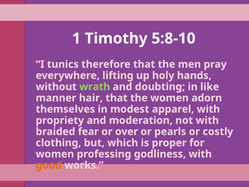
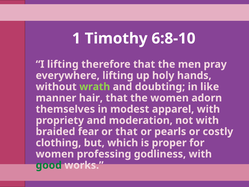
5:8-10: 5:8-10 -> 6:8-10
I tunics: tunics -> lifting
or over: over -> that
good colour: orange -> green
